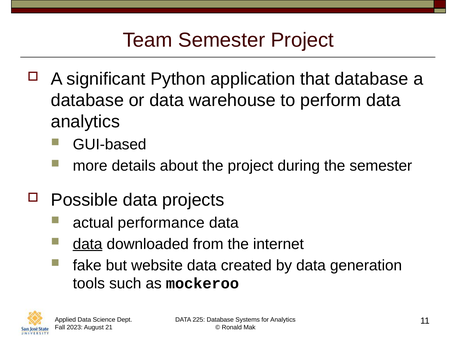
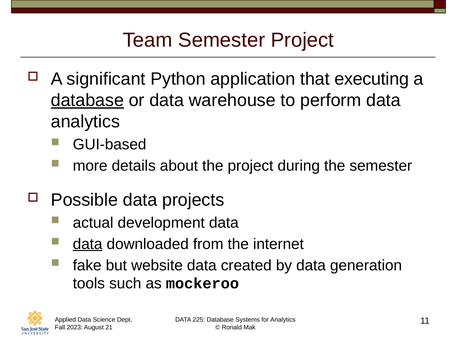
that database: database -> executing
database at (87, 100) underline: none -> present
performance: performance -> development
